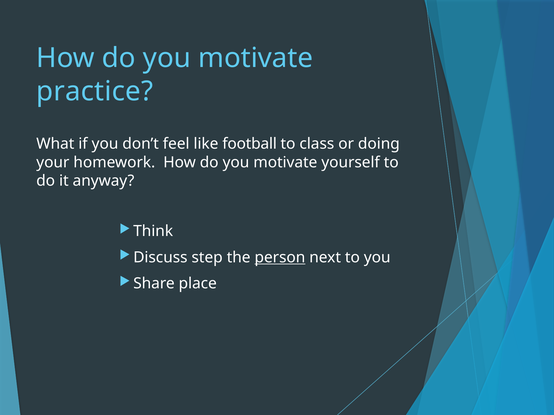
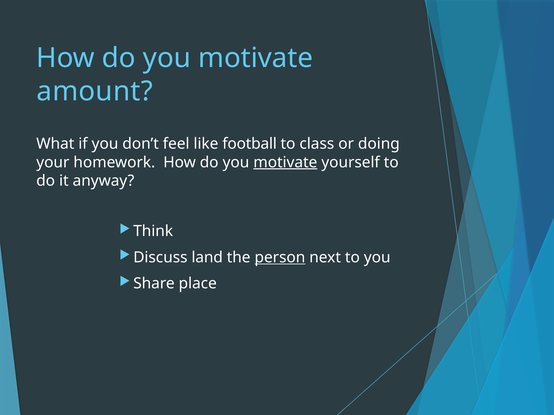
practice: practice -> amount
motivate at (285, 163) underline: none -> present
step: step -> land
